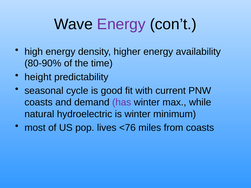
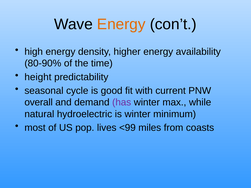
Energy at (121, 24) colour: purple -> orange
coasts at (39, 103): coasts -> overall
<76: <76 -> <99
